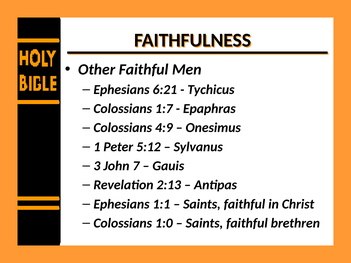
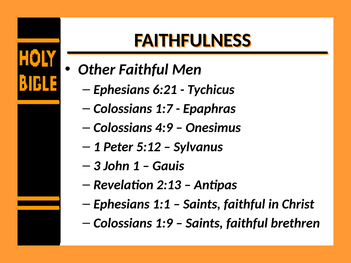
John 7: 7 -> 1
1:0: 1:0 -> 1:9
